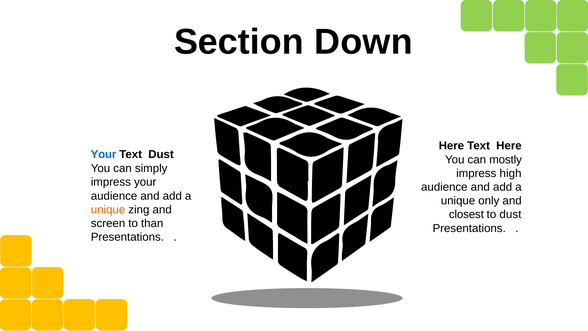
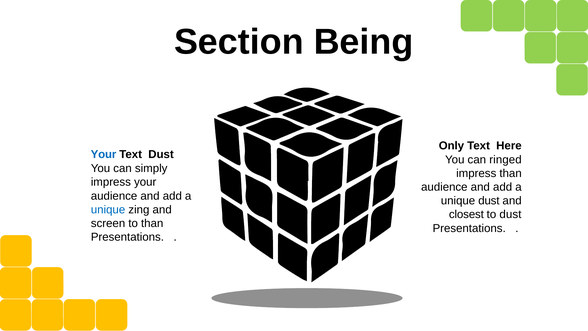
Down: Down -> Being
Here at (451, 146): Here -> Only
mostly: mostly -> ringed
impress high: high -> than
unique only: only -> dust
unique at (108, 209) colour: orange -> blue
